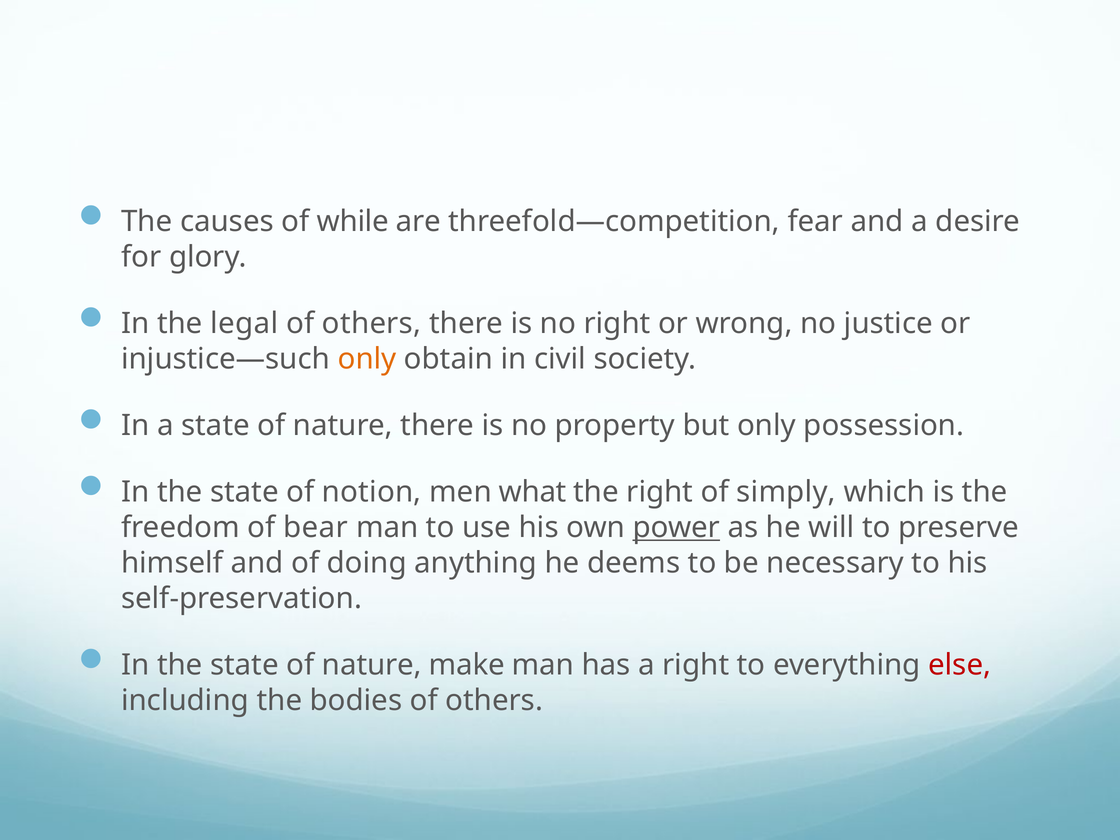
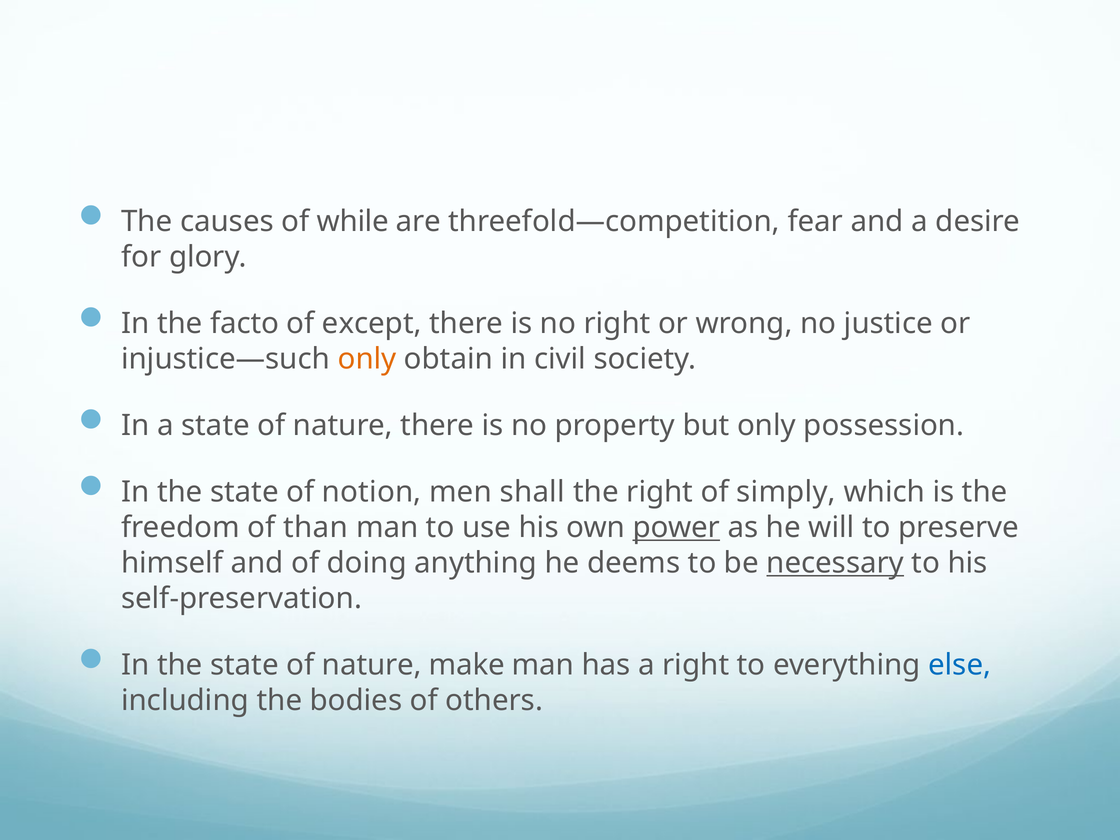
legal: legal -> facto
others at (372, 323): others -> except
what: what -> shall
bear: bear -> than
necessary underline: none -> present
else colour: red -> blue
